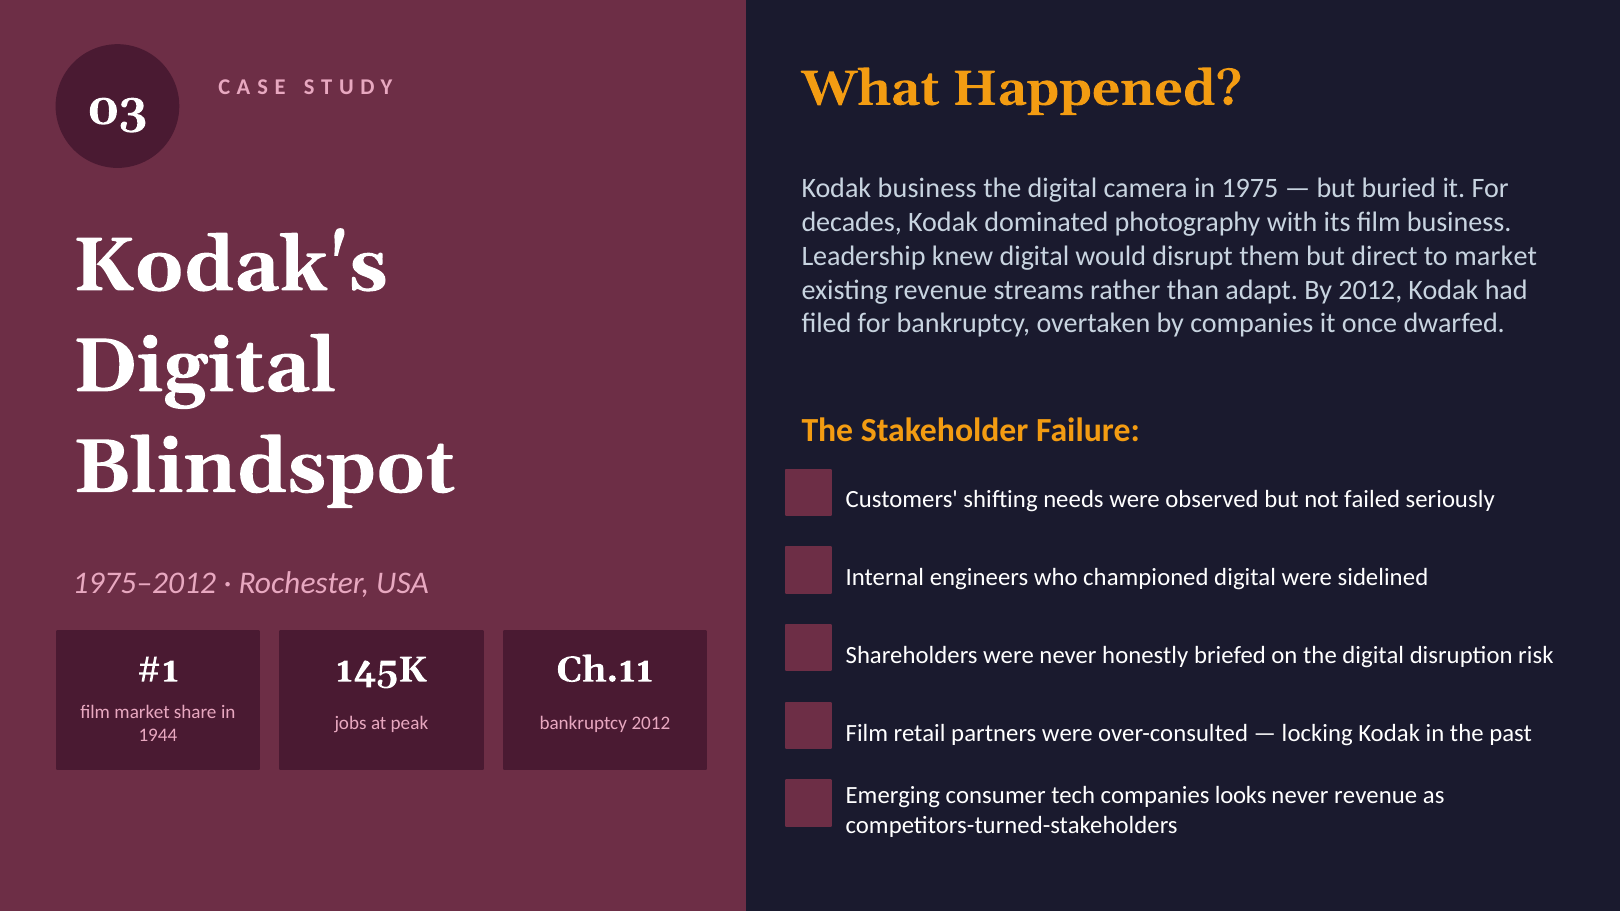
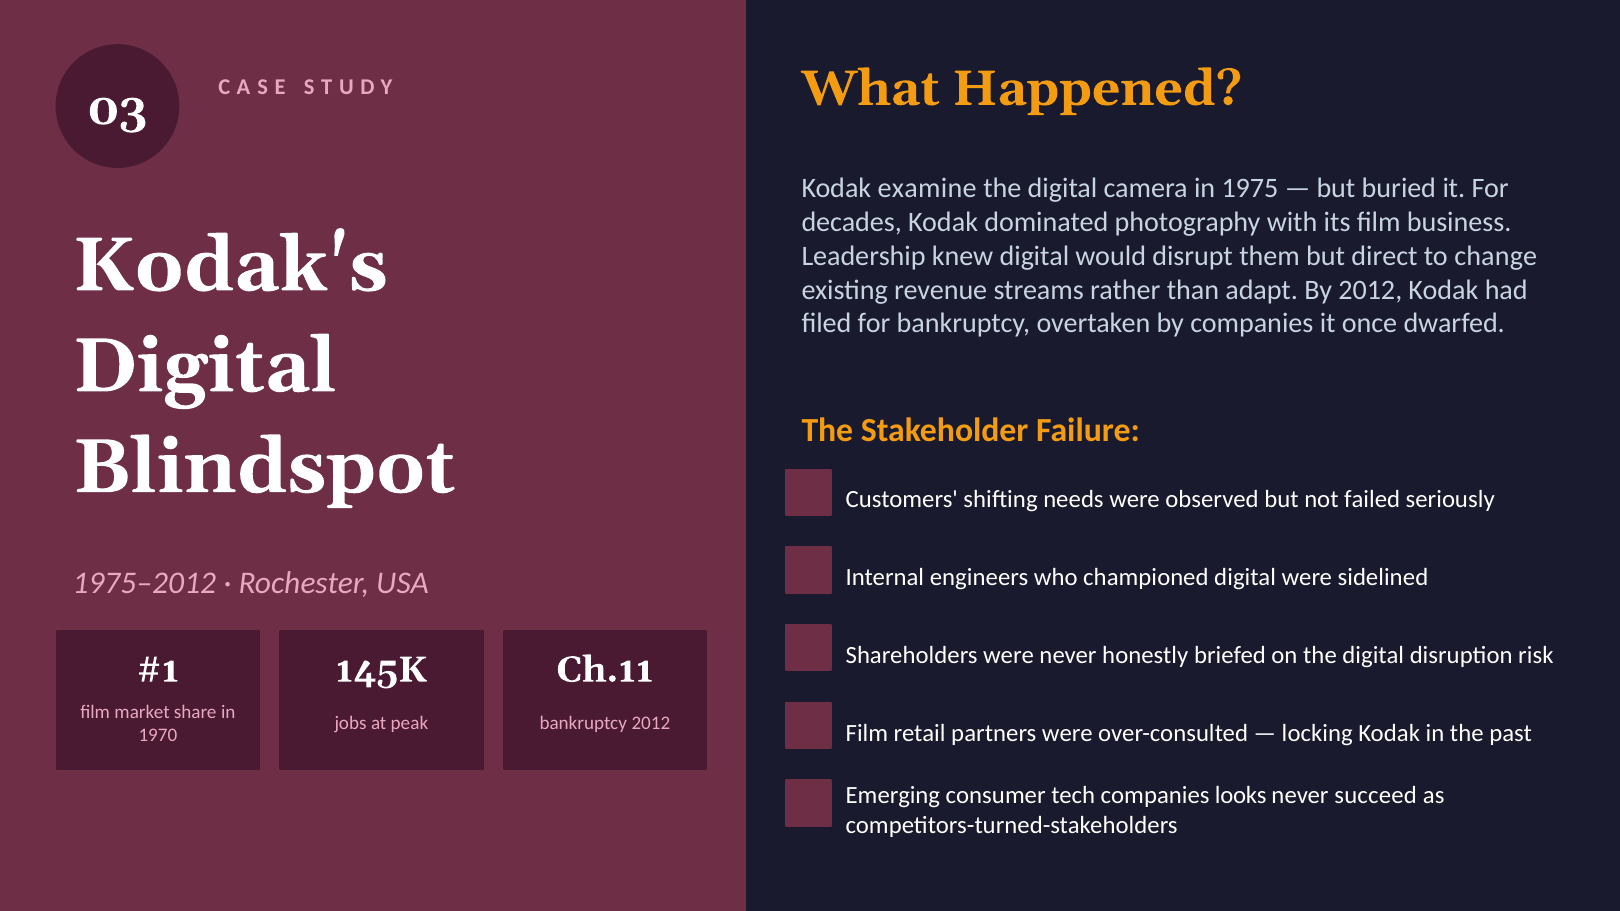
Kodak business: business -> examine
to market: market -> change
1944: 1944 -> 1970
never revenue: revenue -> succeed
